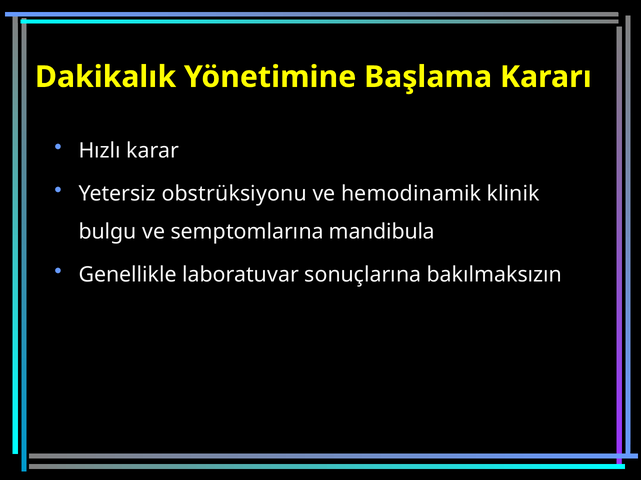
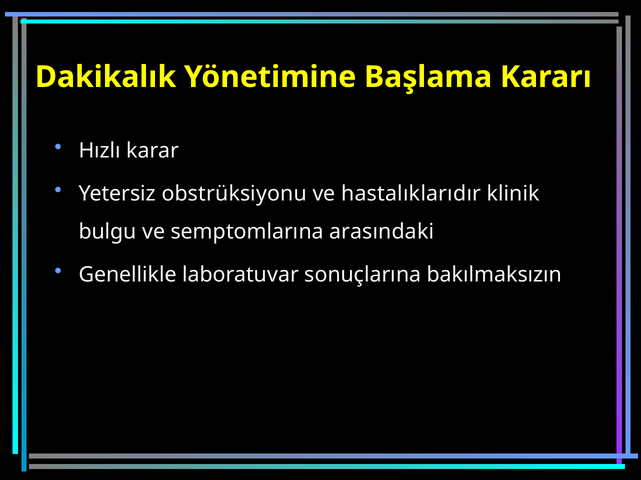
hemodinamik: hemodinamik -> hastalıklarıdır
mandibula: mandibula -> arasındaki
